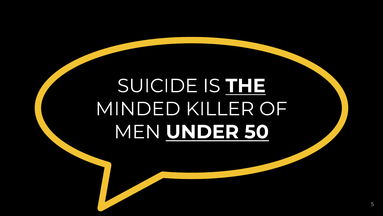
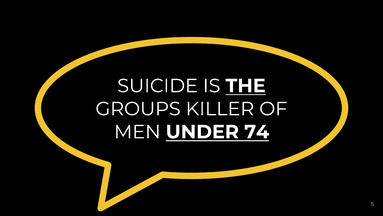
MINDED: MINDED -> GROUPS
50: 50 -> 74
